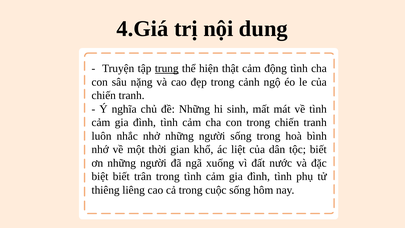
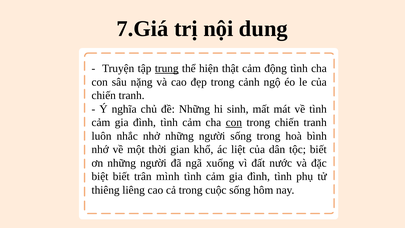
4.Giá: 4.Giá -> 7.Giá
con at (234, 122) underline: none -> present
trân trong: trong -> mình
